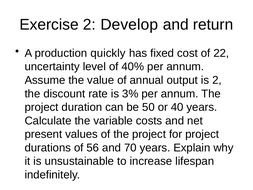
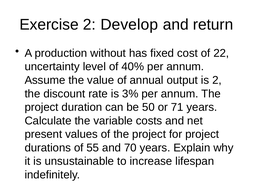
quickly: quickly -> without
40: 40 -> 71
56: 56 -> 55
